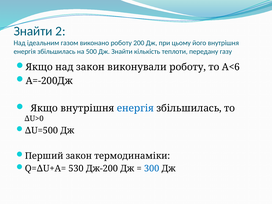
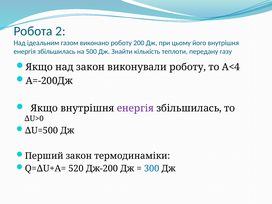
Знайти at (33, 31): Знайти -> Робота
А<6: А<6 -> А<4
енергія at (135, 108) colour: blue -> purple
530: 530 -> 520
